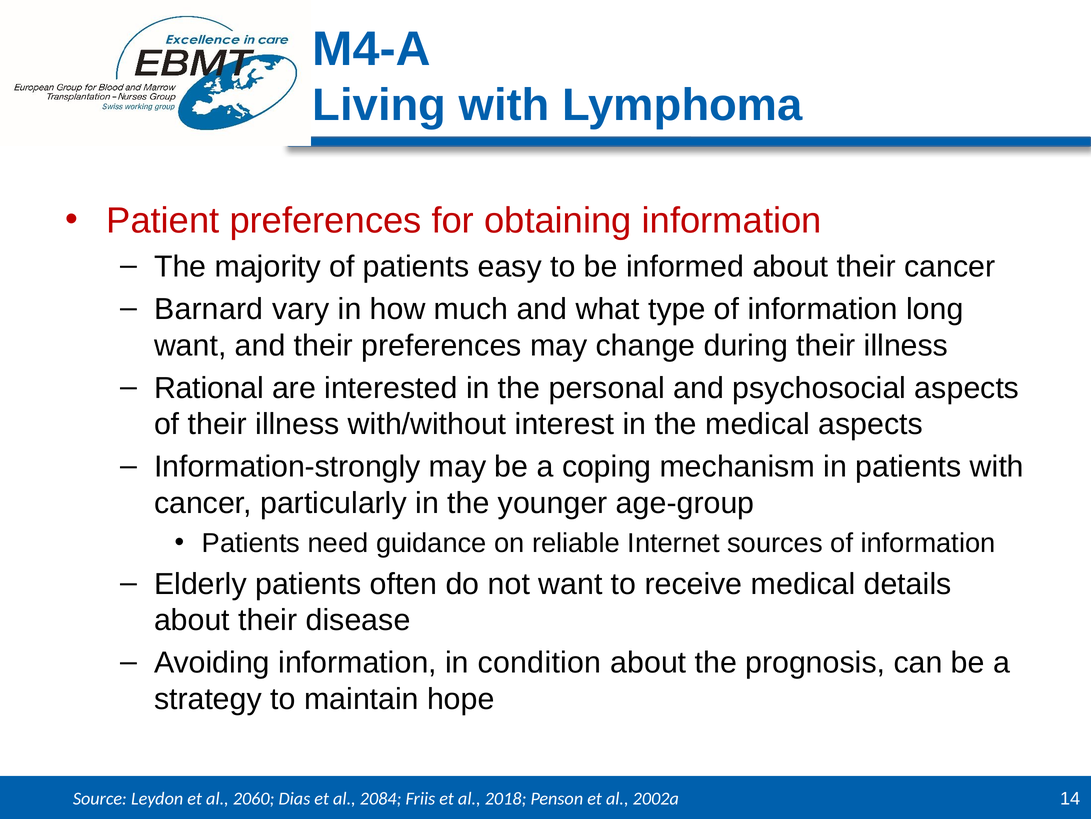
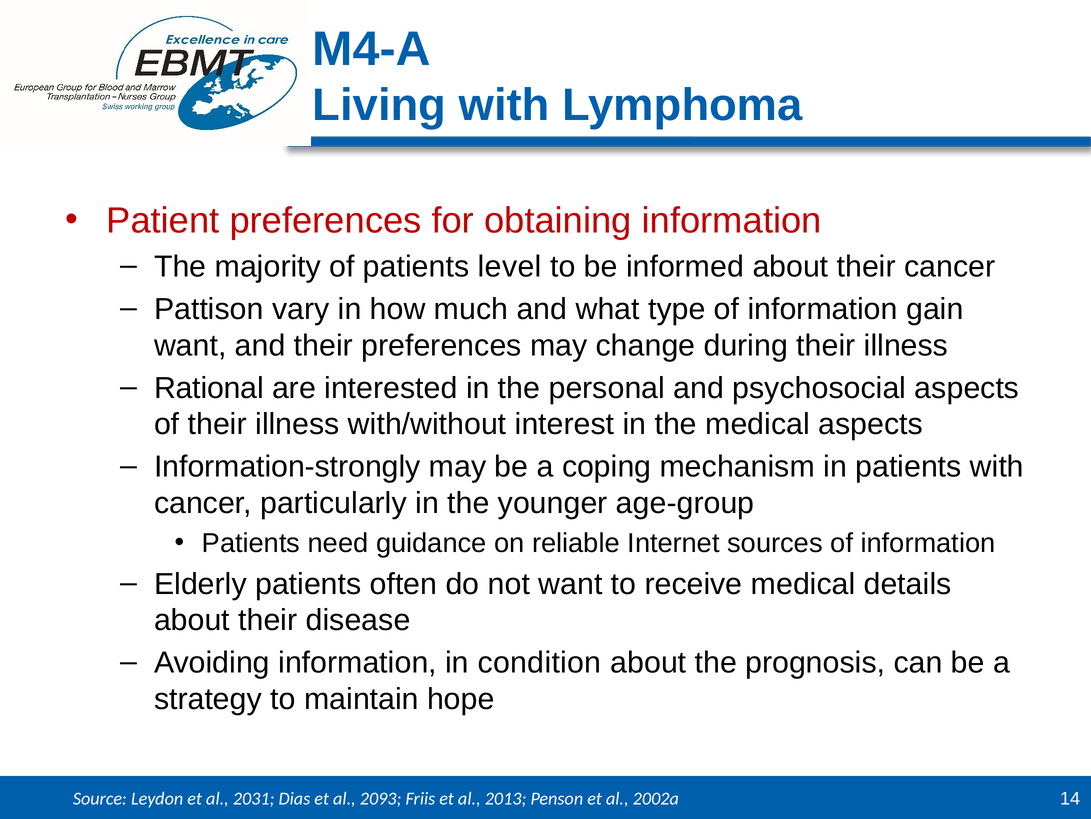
easy: easy -> level
Barnard: Barnard -> Pattison
long: long -> gain
2060: 2060 -> 2031
2084: 2084 -> 2093
2018: 2018 -> 2013
